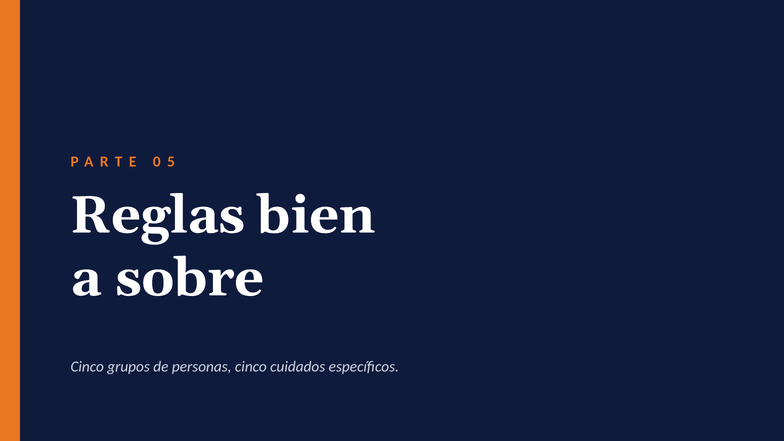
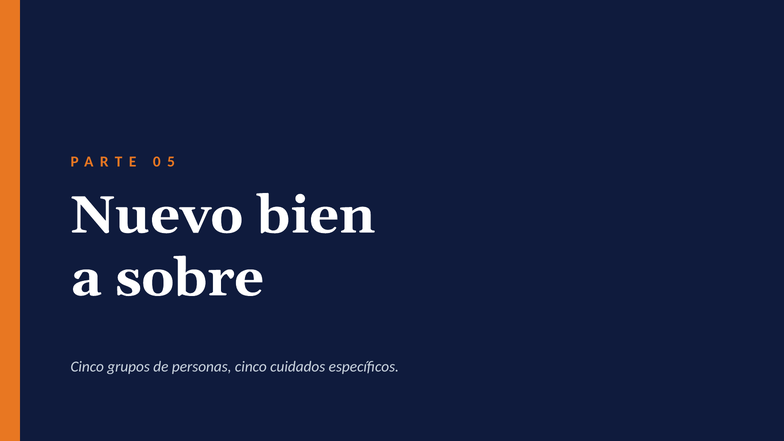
Reglas: Reglas -> Nuevo
